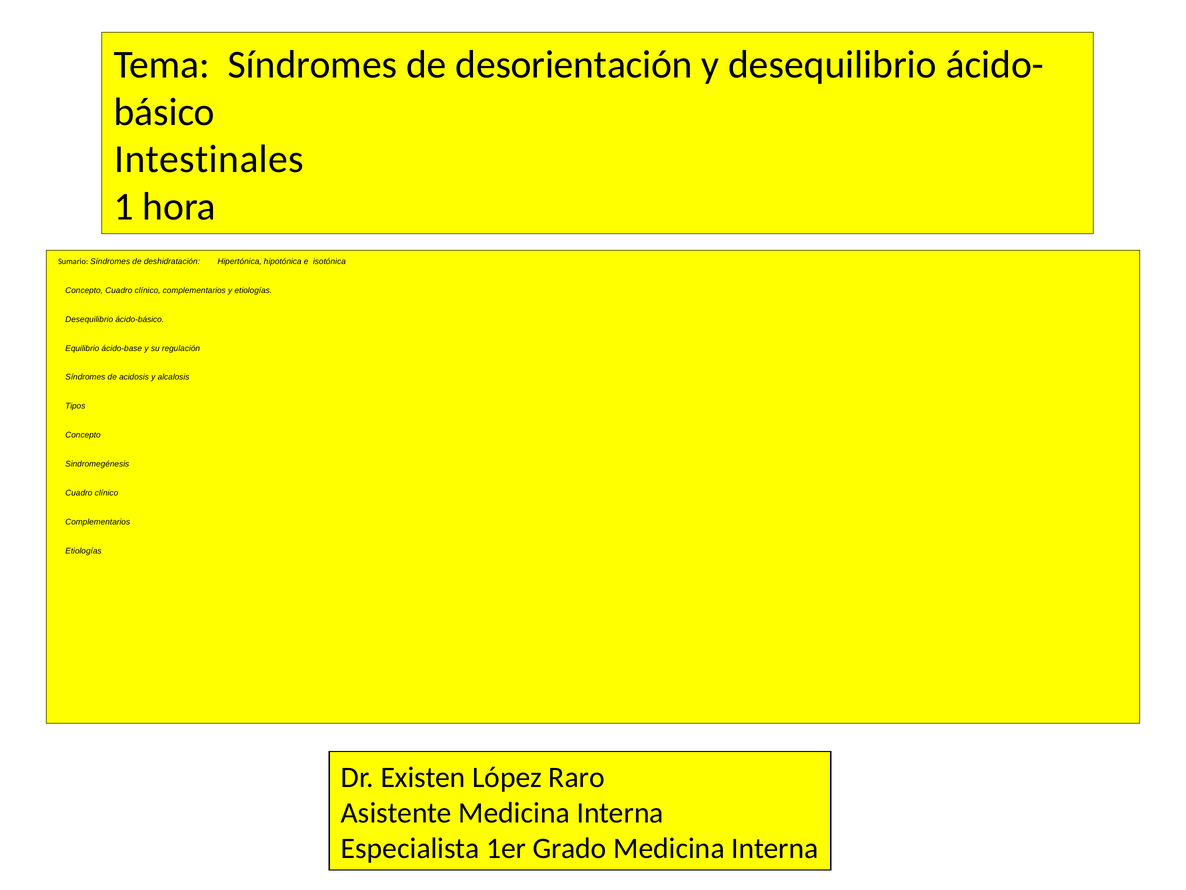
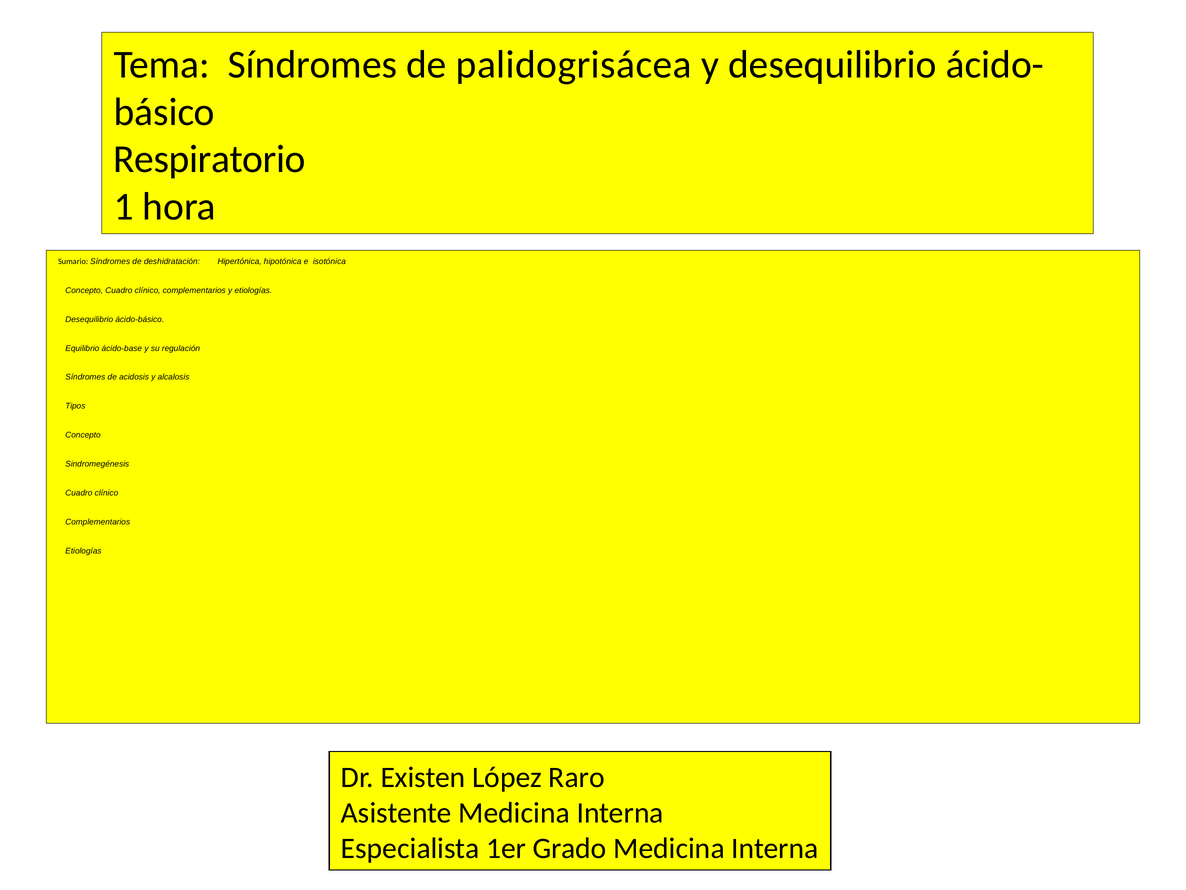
desorientación: desorientación -> palidogrisácea
Intestinales: Intestinales -> Respiratorio
